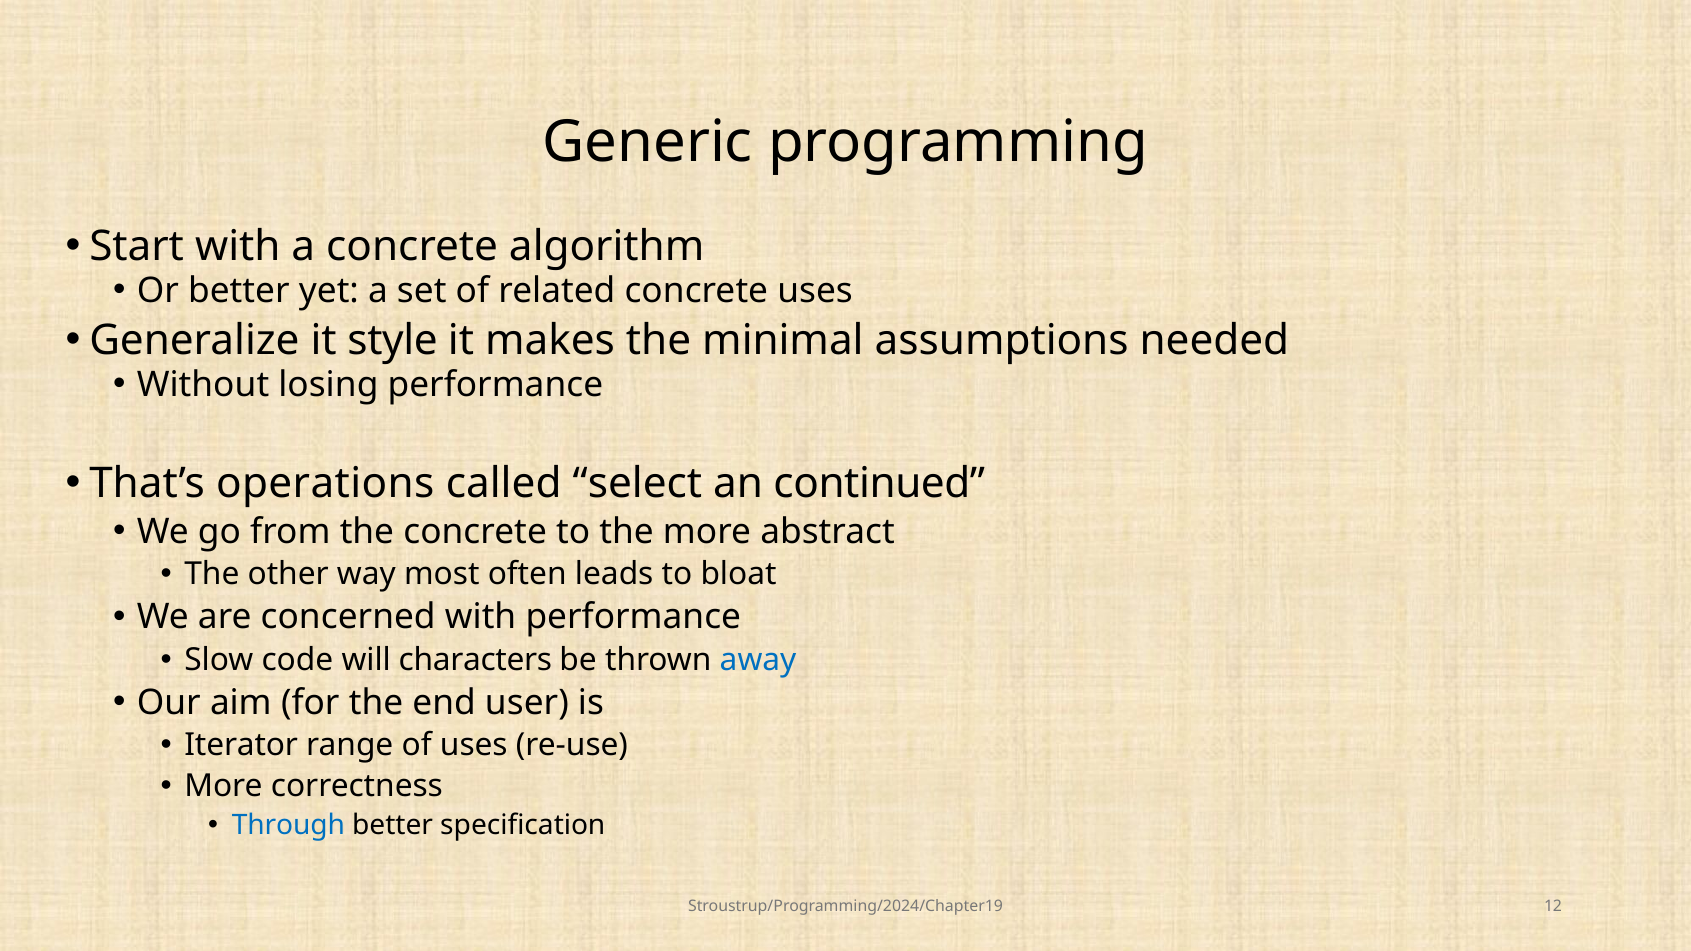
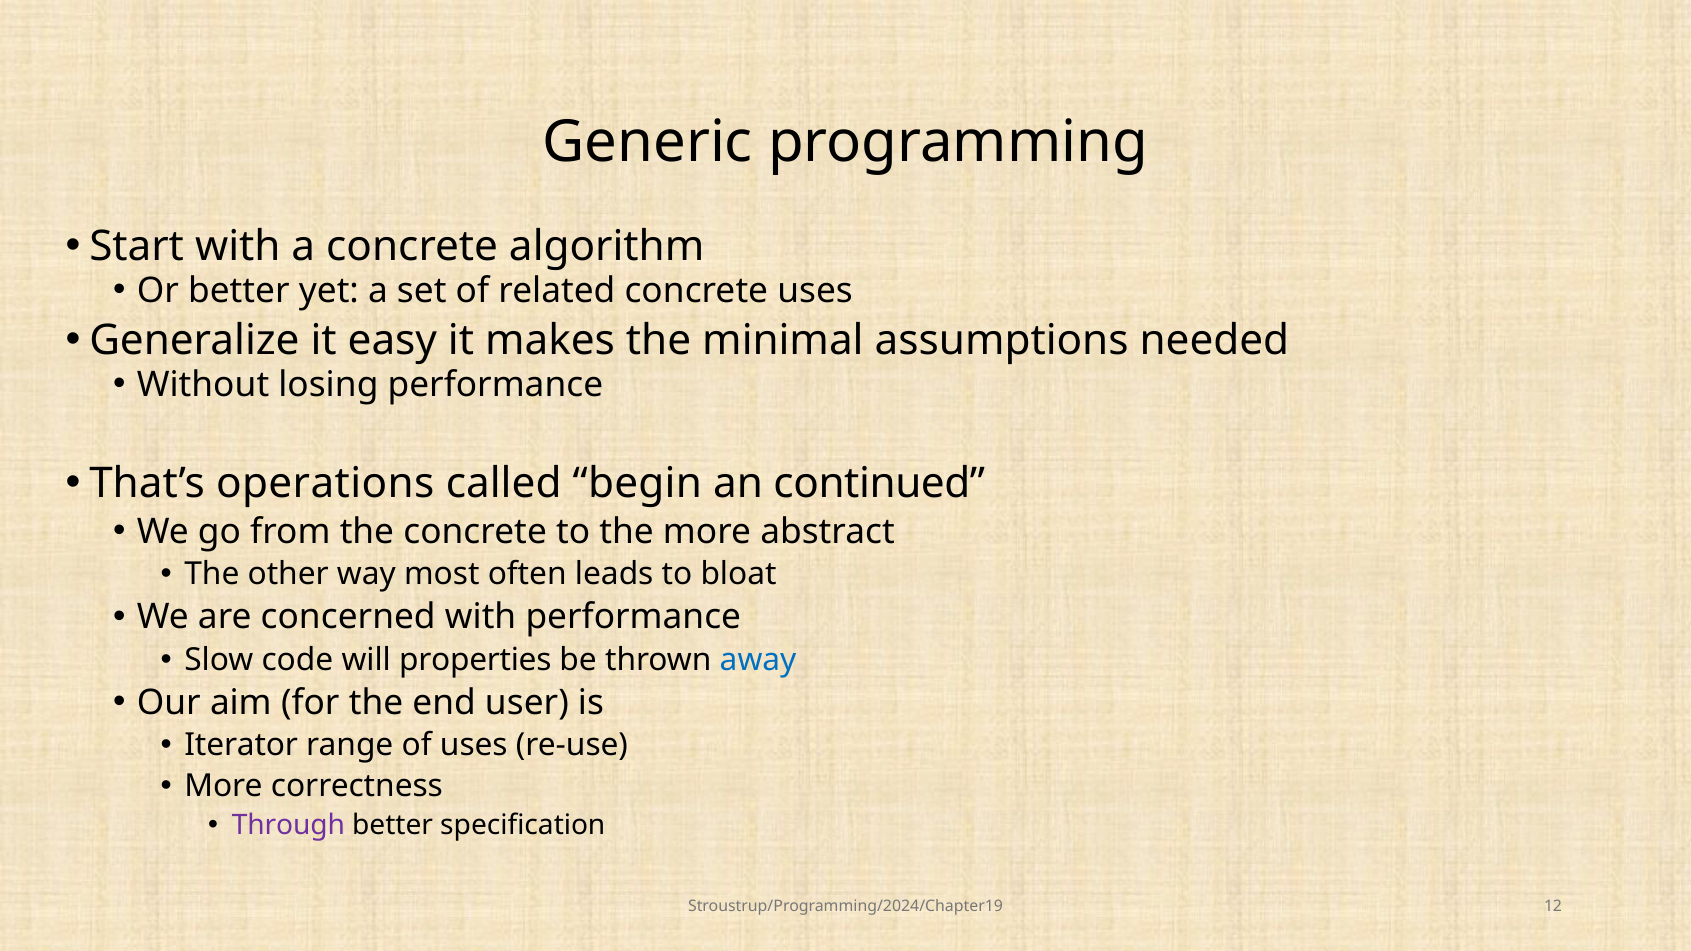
style: style -> easy
select: select -> begin
characters: characters -> properties
Through colour: blue -> purple
